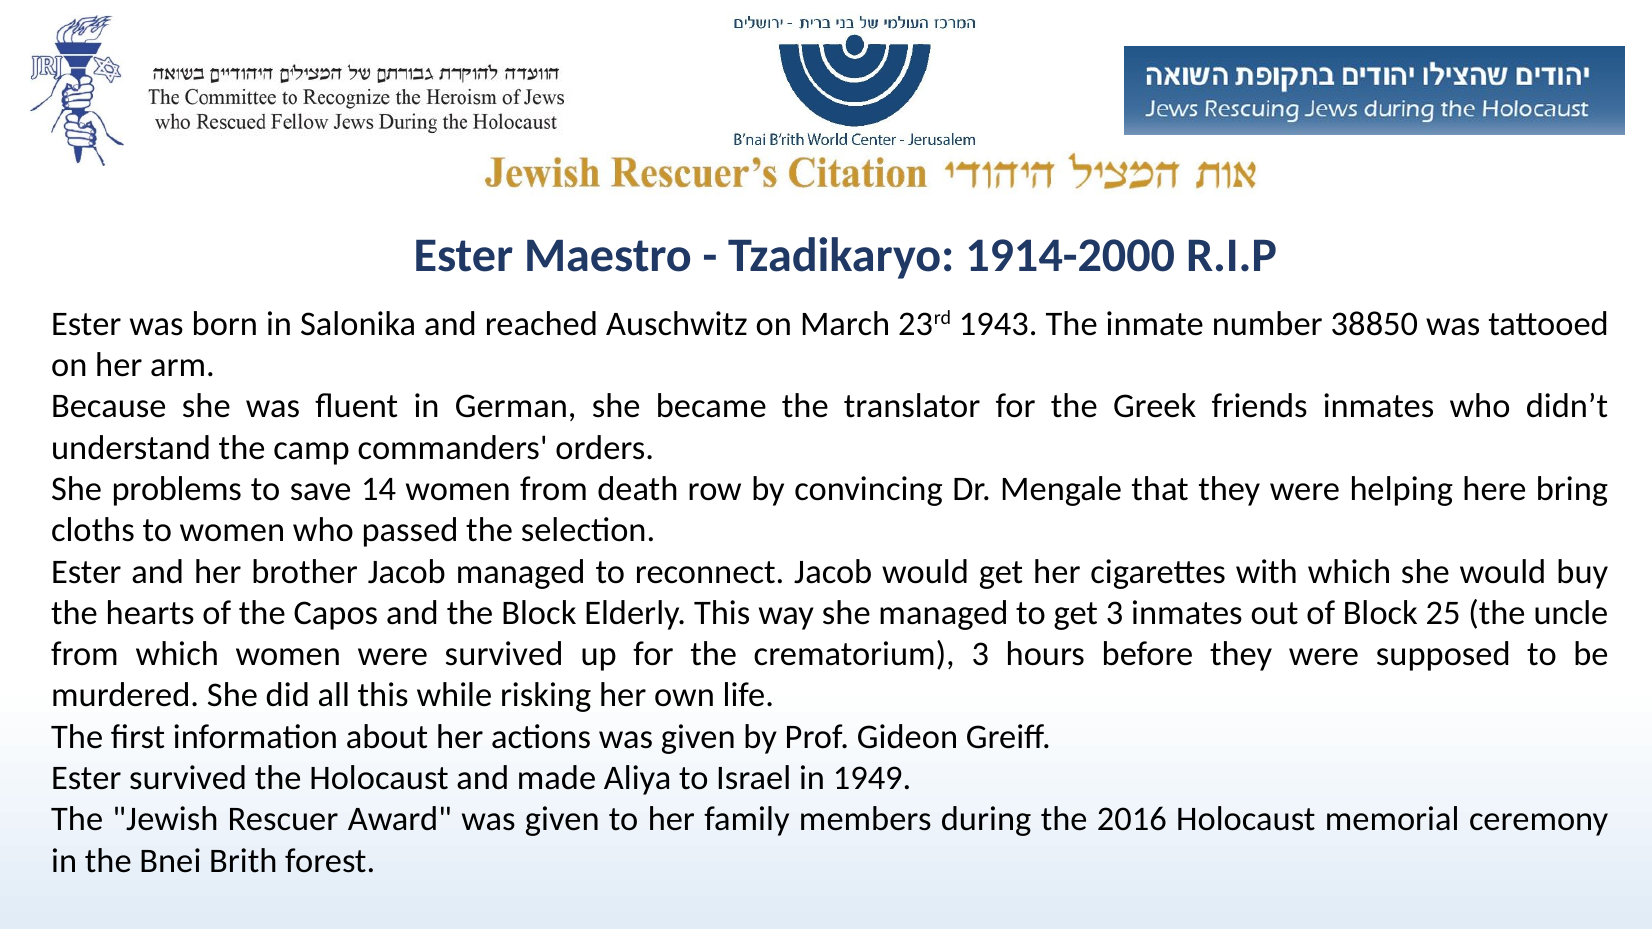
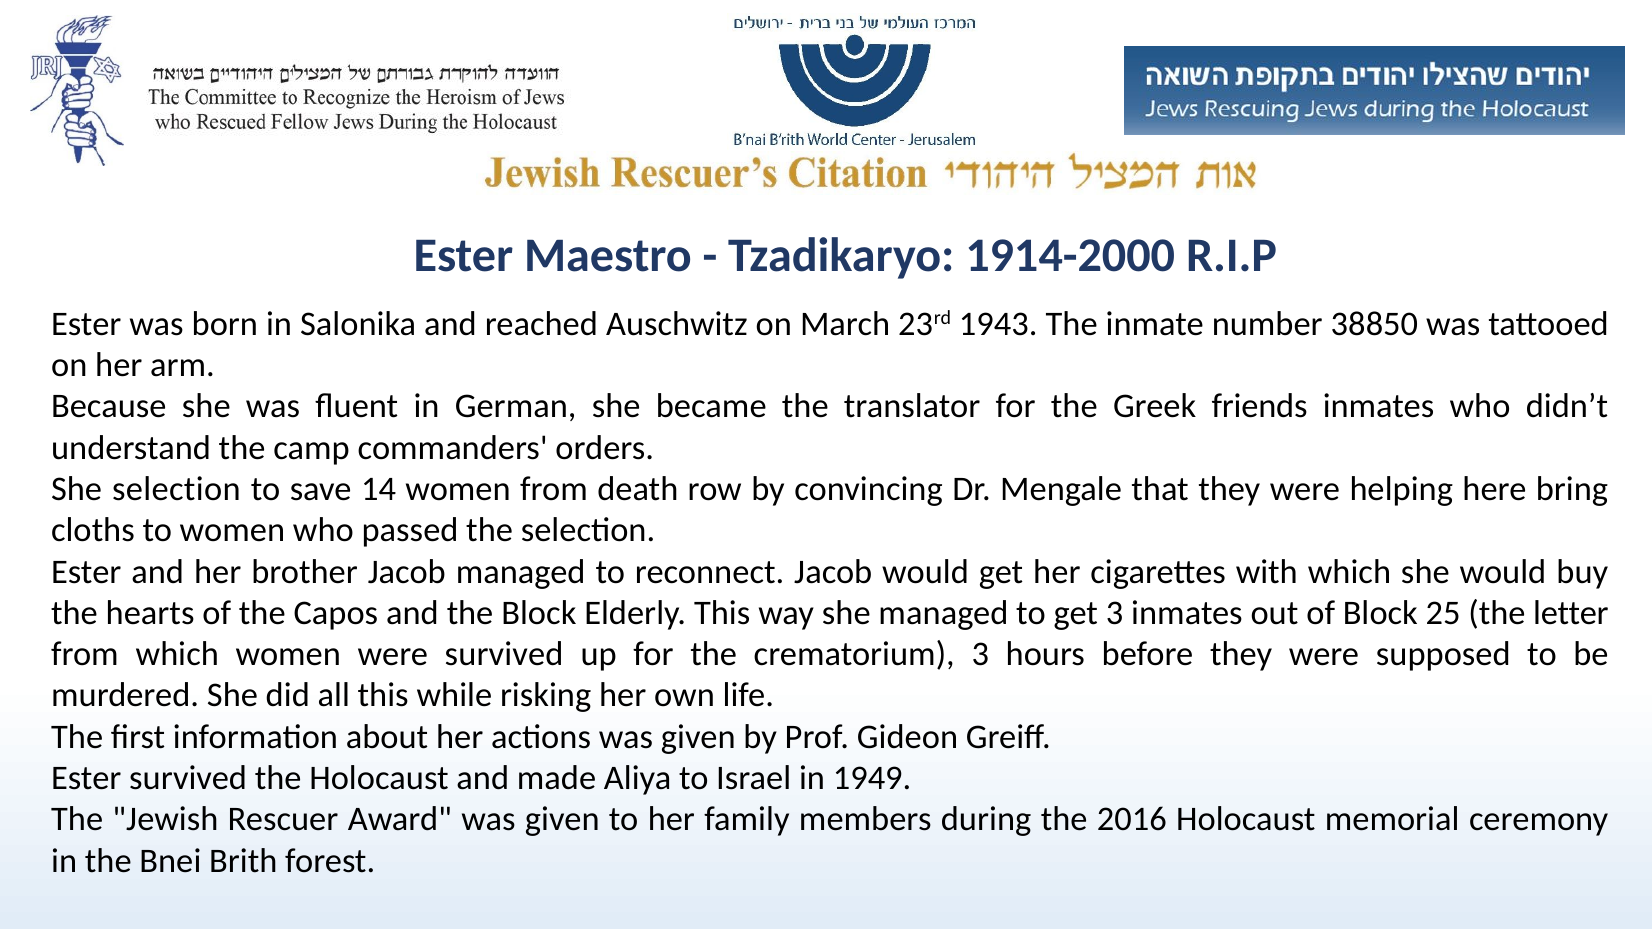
She problems: problems -> selection
uncle: uncle -> letter
